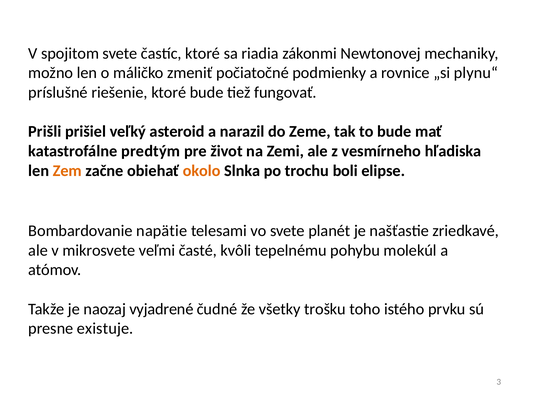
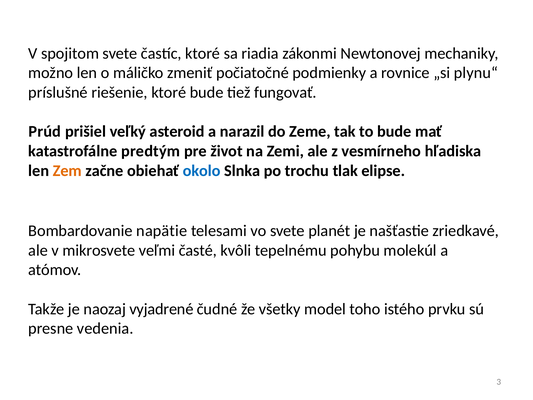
Prišli: Prišli -> Prúd
okolo colour: orange -> blue
boli: boli -> tlak
trošku: trošku -> model
existuje: existuje -> vedenia
